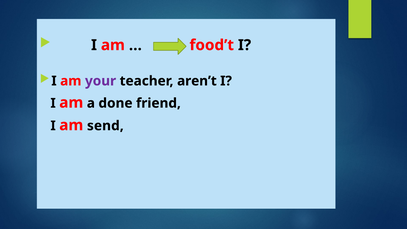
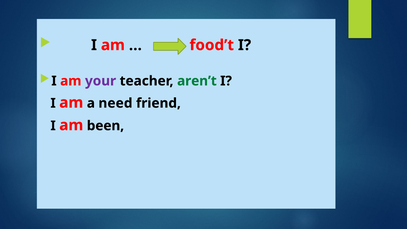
aren’t colour: black -> green
done: done -> need
send: send -> been
